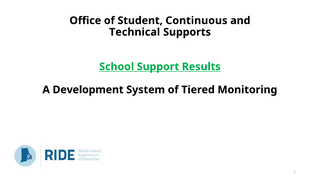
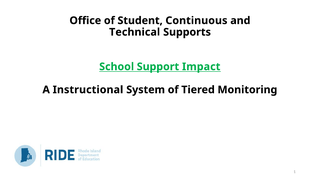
Results: Results -> Impact
Development: Development -> Instructional
